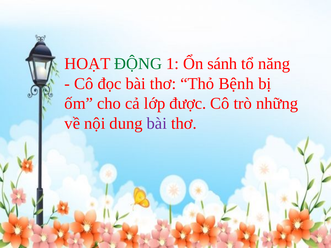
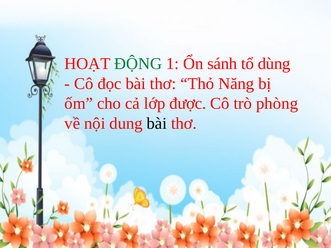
năng: năng -> dùng
Bệnh: Bệnh -> Năng
những: những -> phòng
bài at (157, 123) colour: purple -> black
